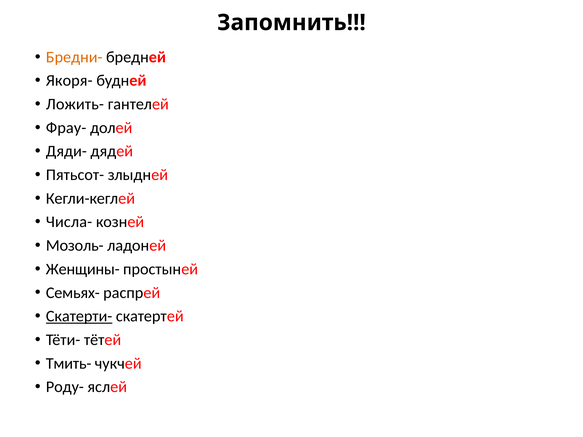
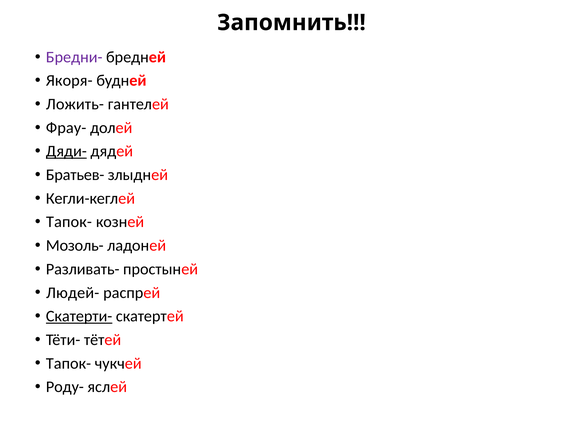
Бредни- colour: orange -> purple
Дяди- underline: none -> present
Пятьсот-: Пятьсот- -> Братьев-
Числа- at (69, 222): Числа- -> Тапок-
Женщины-: Женщины- -> Разливать-
Семьях-: Семьях- -> Людей-
Тмить- at (69, 364): Тмить- -> Тапок-
